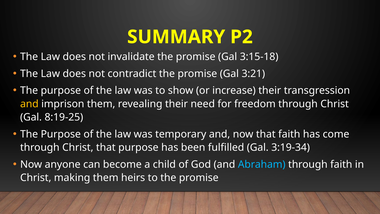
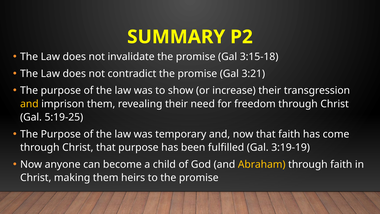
8:19-25: 8:19-25 -> 5:19-25
3:19-34: 3:19-34 -> 3:19-19
Abraham colour: light blue -> yellow
